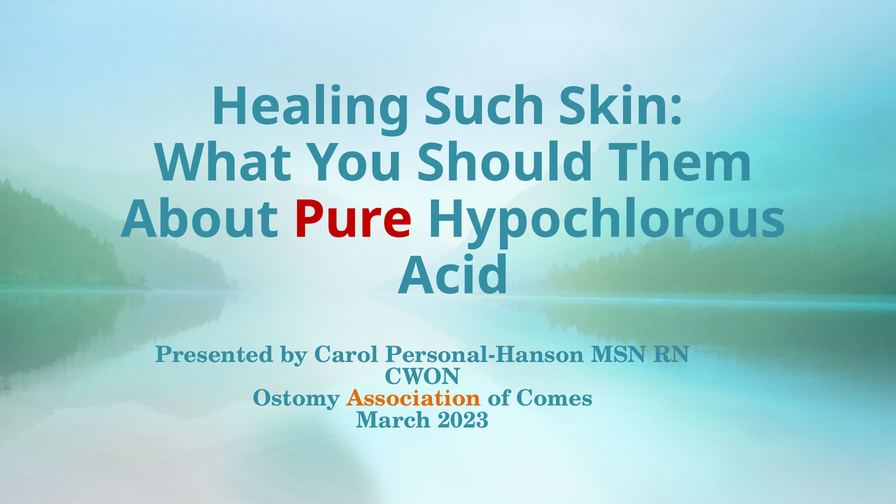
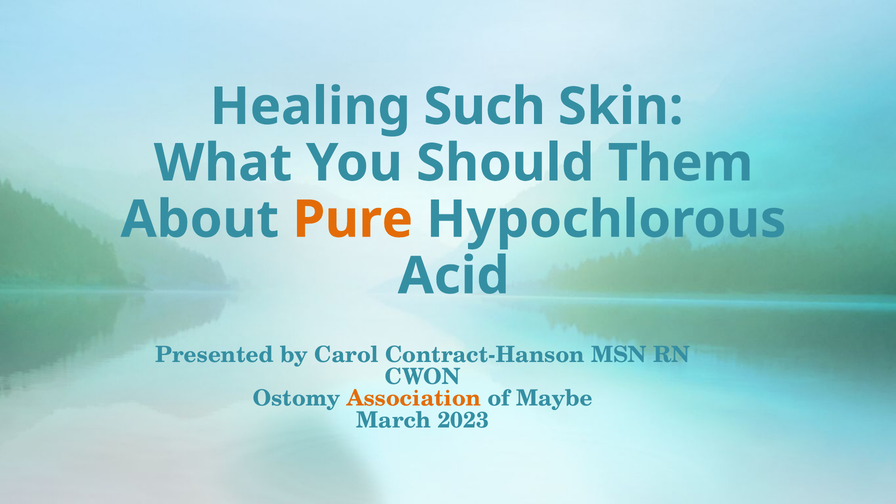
Pure colour: red -> orange
Personal-Hanson: Personal-Hanson -> Contract-Hanson
Comes: Comes -> Maybe
